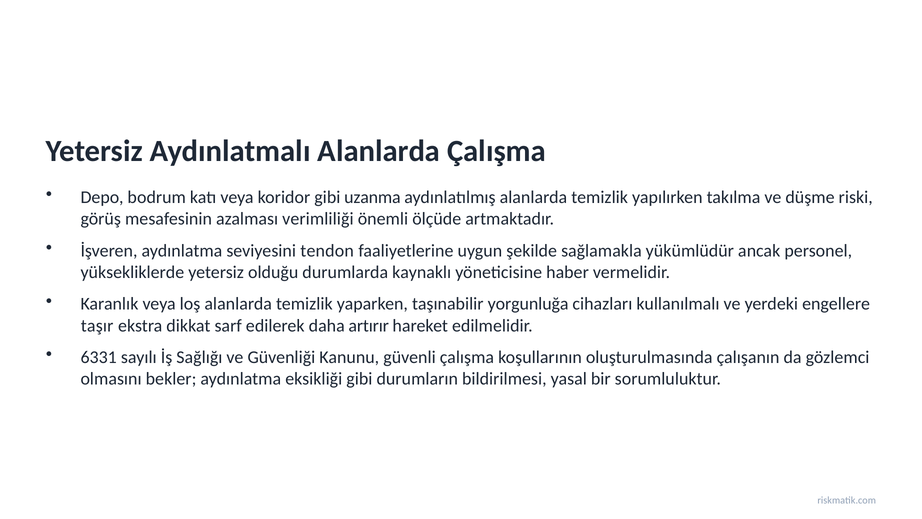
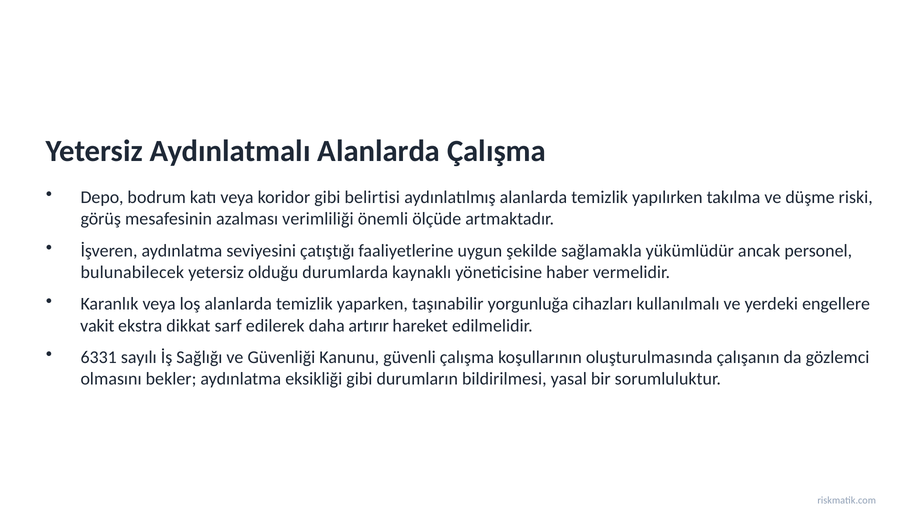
uzanma: uzanma -> belirtisi
tendon: tendon -> çatıştığı
yüksekliklerde: yüksekliklerde -> bulunabilecek
taşır: taşır -> vakit
